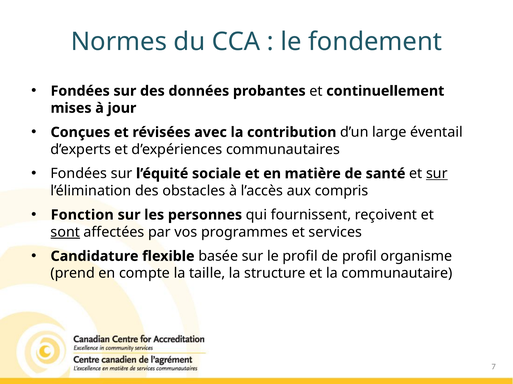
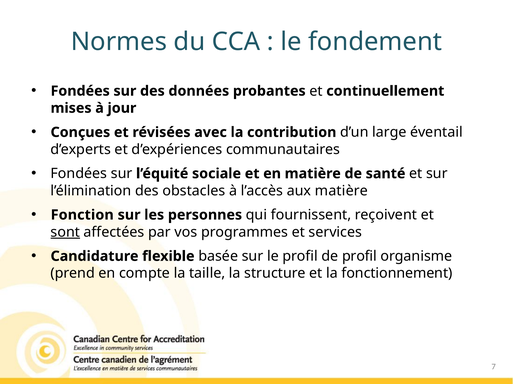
sur at (437, 174) underline: present -> none
aux compris: compris -> matière
communautaire: communautaire -> fonctionnement
